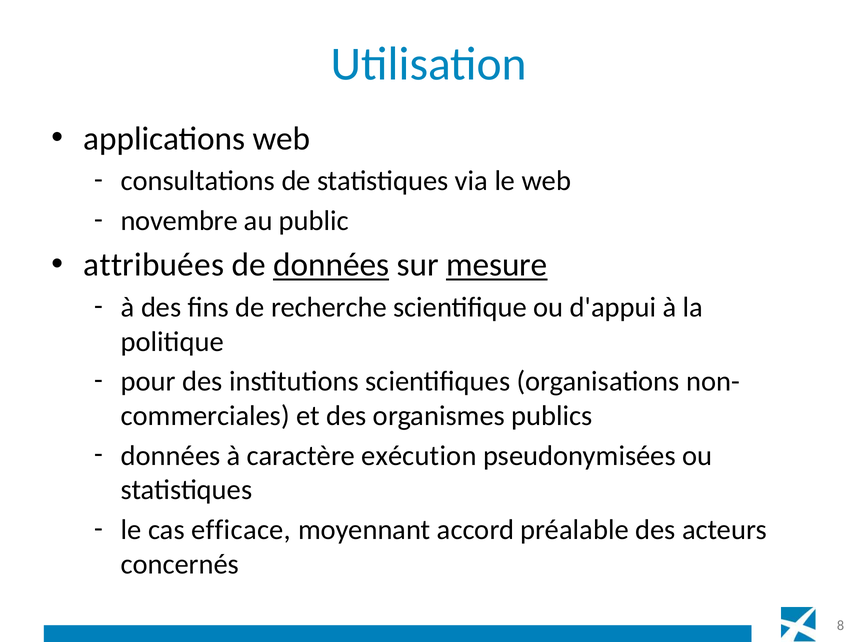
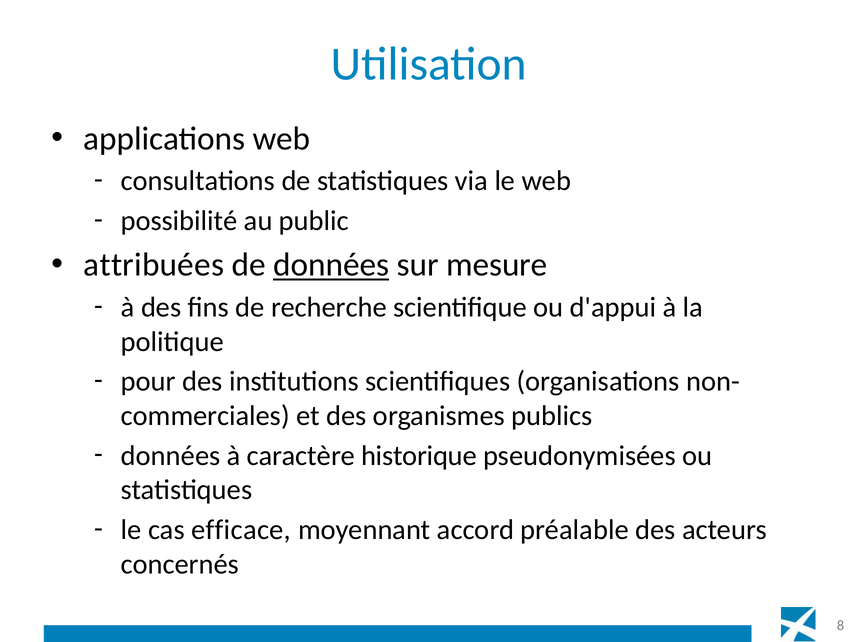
novembre: novembre -> possibilité
mesure underline: present -> none
exécution: exécution -> historique
